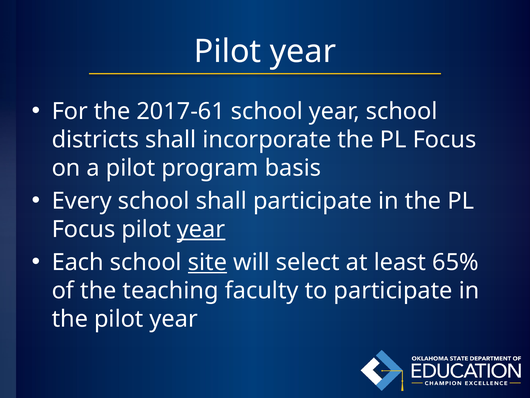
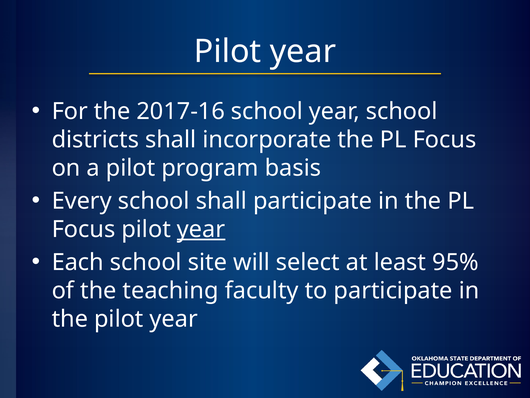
2017-61: 2017-61 -> 2017-16
site underline: present -> none
65%: 65% -> 95%
